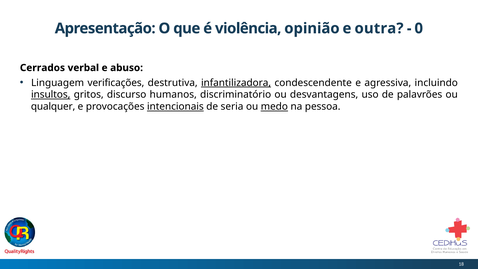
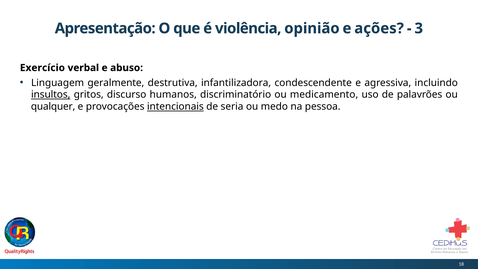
outra: outra -> ações
0: 0 -> 3
Cerrados: Cerrados -> Exercício
verificações: verificações -> geralmente
infantilizadora underline: present -> none
desvantagens: desvantagens -> medicamento
medo underline: present -> none
